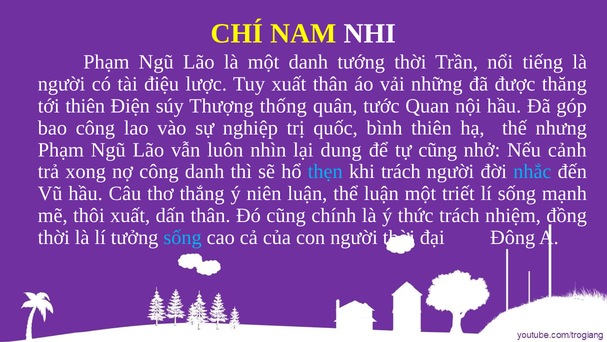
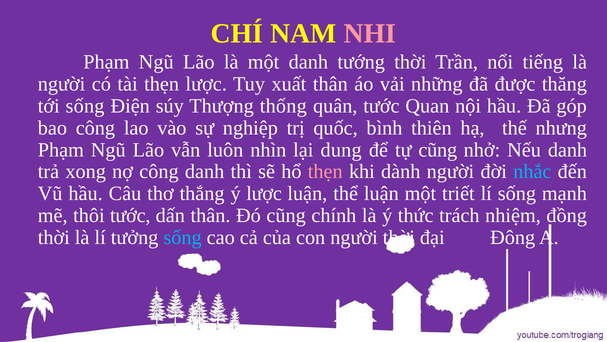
NHI colour: white -> pink
tài điệu: điệu -> thẹn
tới thiên: thiên -> sống
Nếu cảnh: cảnh -> danh
thẹn at (325, 172) colour: light blue -> pink
khi trách: trách -> dành
ý niên: niên -> lược
thôi xuất: xuất -> tước
